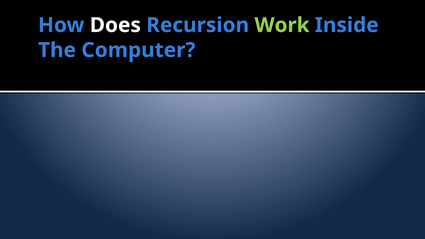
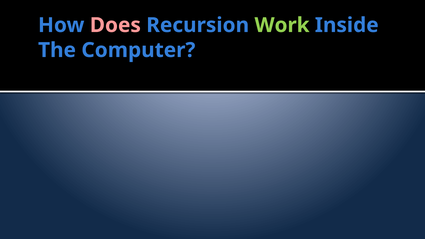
Does colour: white -> pink
